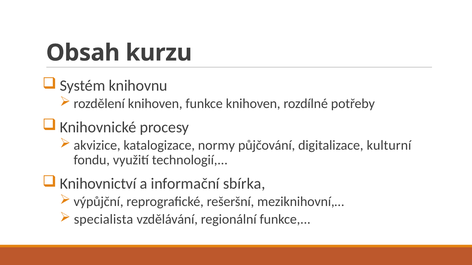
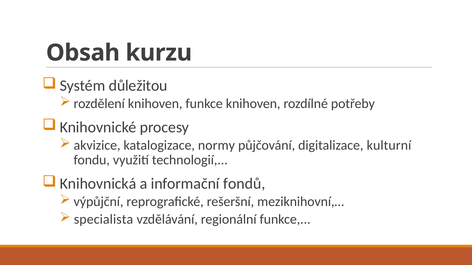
knihovnu: knihovnu -> důležitou
Knihovnictví: Knihovnictví -> Knihovnická
sbírka: sbírka -> fondů
